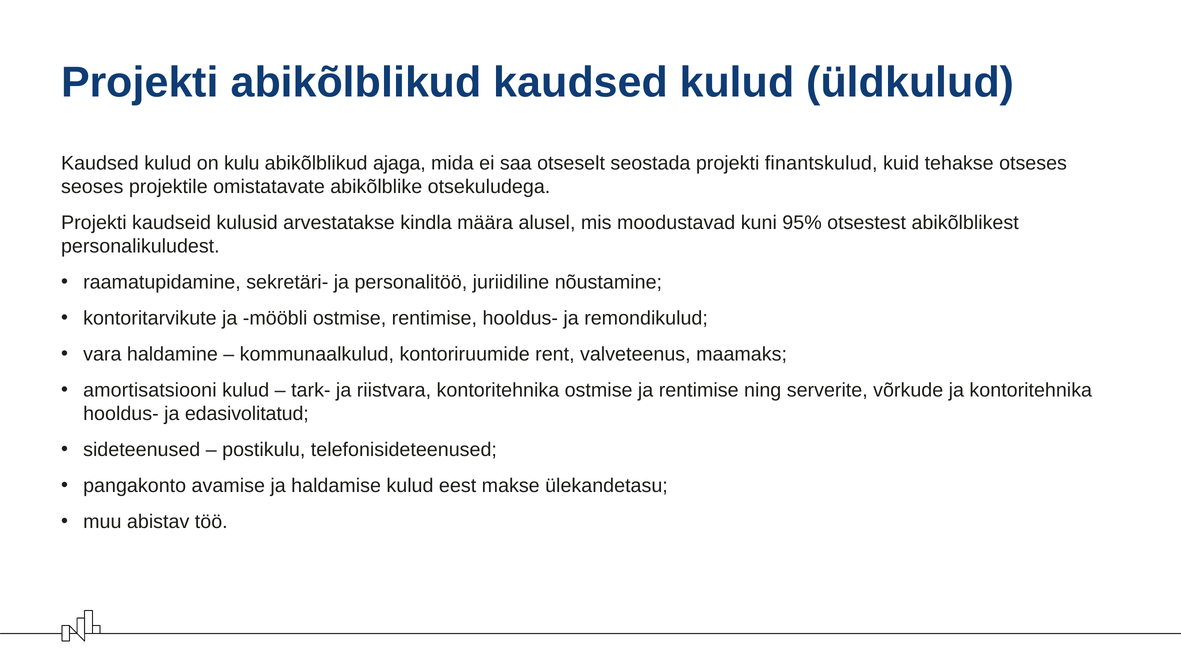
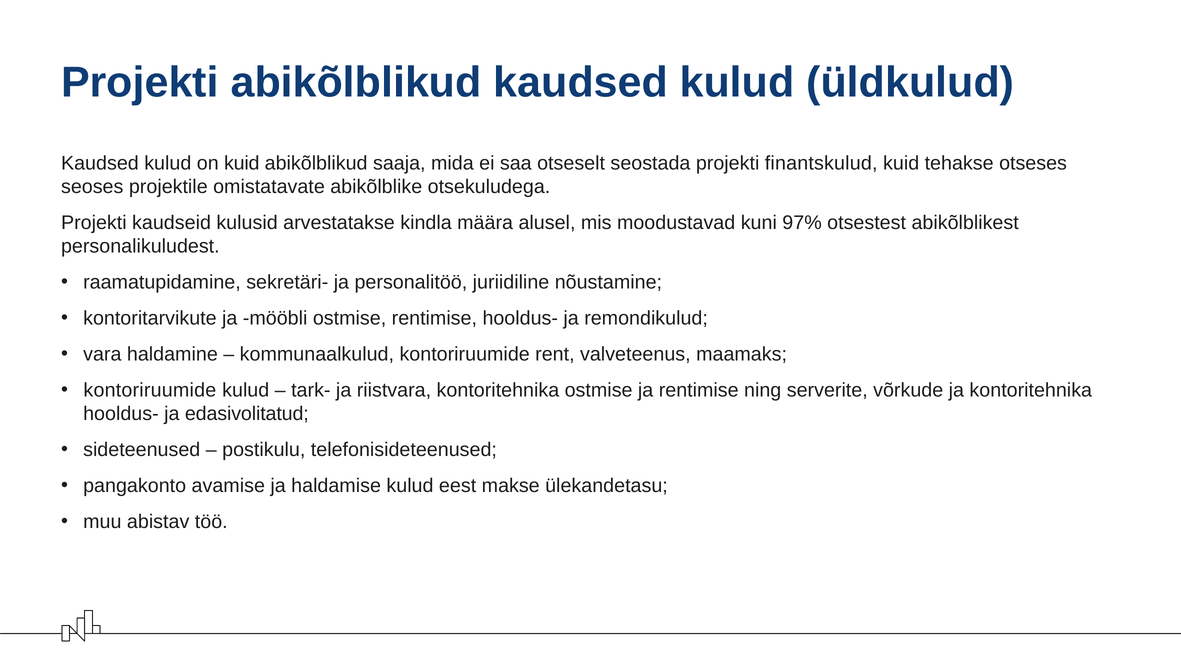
on kulu: kulu -> kuid
ajaga: ajaga -> saaja
95%: 95% -> 97%
amortisatsiooni at (150, 390): amortisatsiooni -> kontoriruumide
